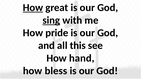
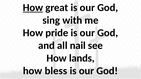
sing underline: present -> none
this: this -> nail
hand: hand -> lands
